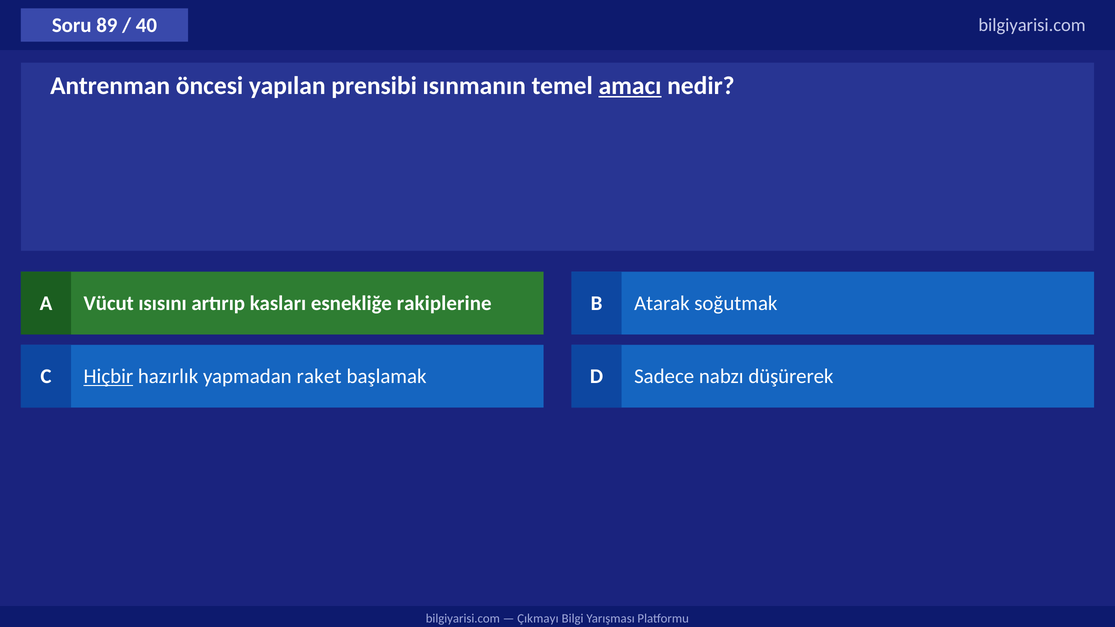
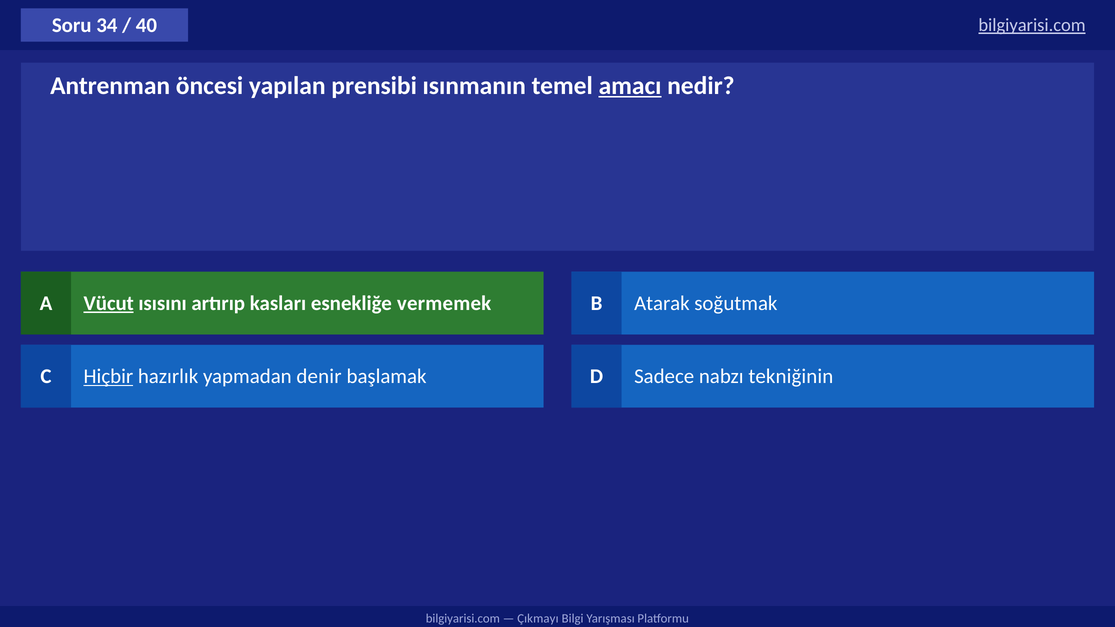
89: 89 -> 34
bilgiyarisi.com at (1032, 25) underline: none -> present
Vücut underline: none -> present
rakiplerine: rakiplerine -> vermemek
raket: raket -> denir
düşürerek: düşürerek -> tekniğinin
